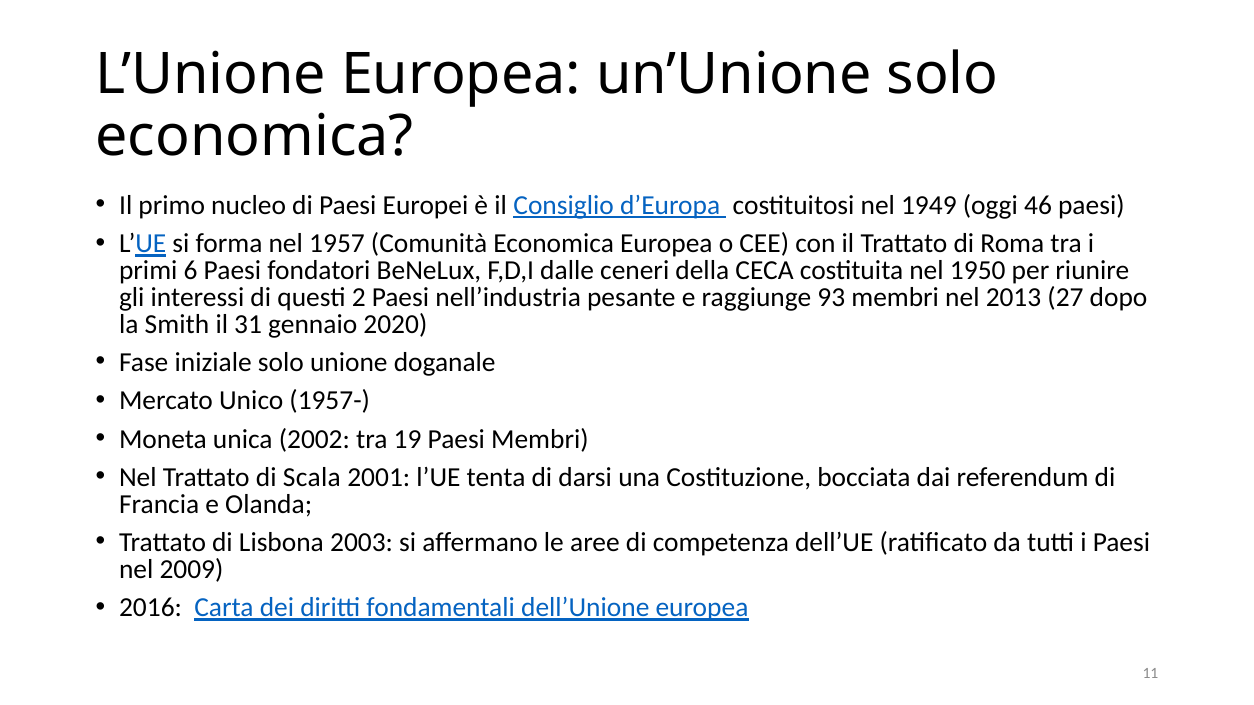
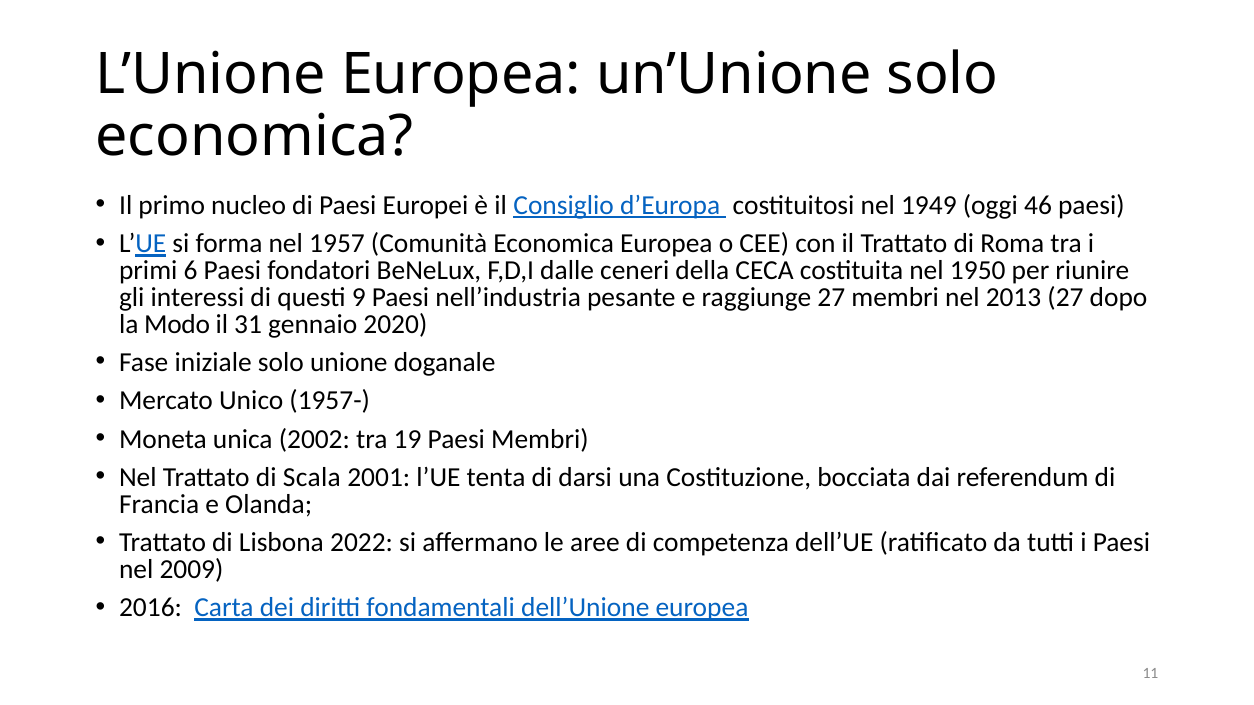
2: 2 -> 9
raggiunge 93: 93 -> 27
Smith: Smith -> Modo
2003: 2003 -> 2022
